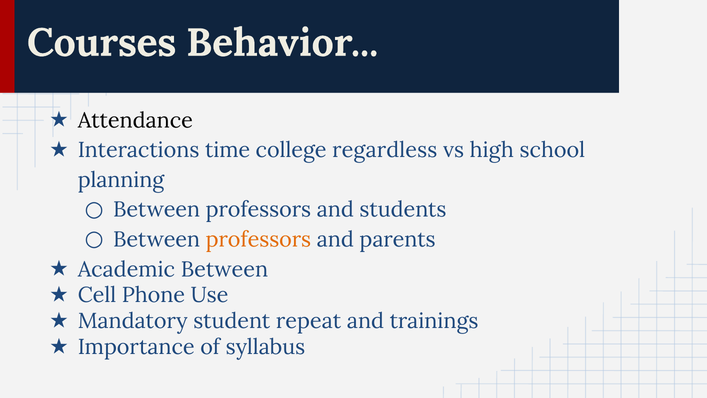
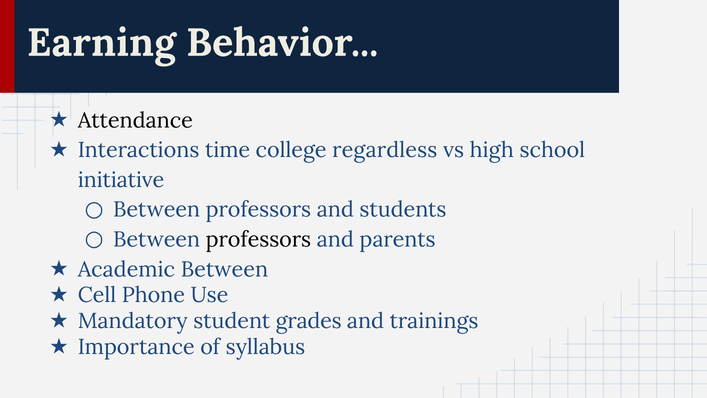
Courses: Courses -> Earning
planning: planning -> initiative
professors at (258, 239) colour: orange -> black
repeat: repeat -> grades
